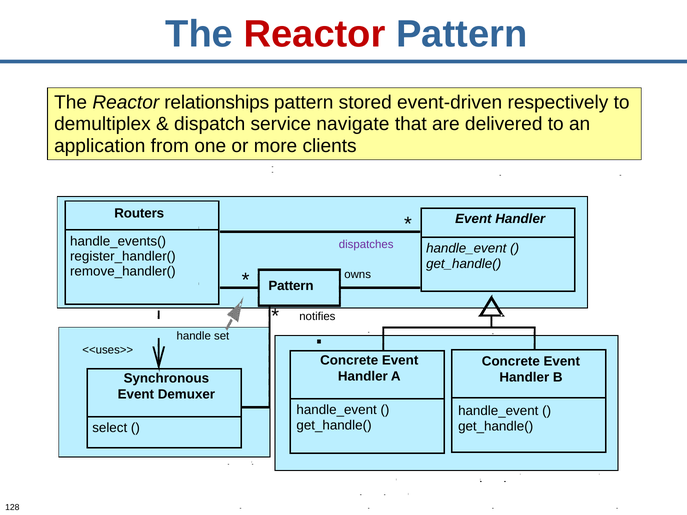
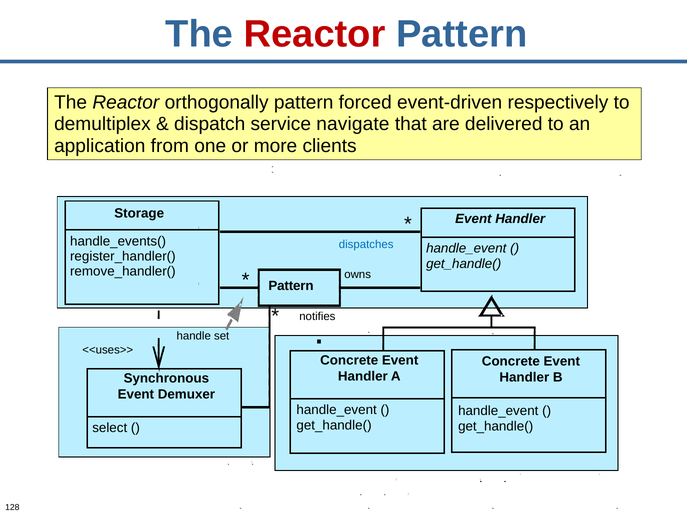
relationships: relationships -> orthogonally
stored: stored -> forced
Routers: Routers -> Storage
dispatches colour: purple -> blue
